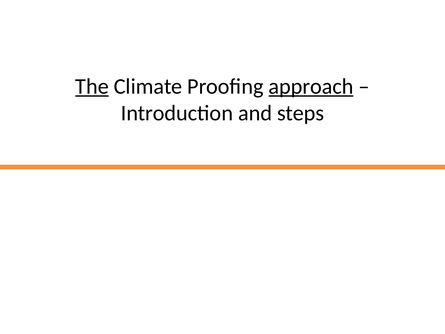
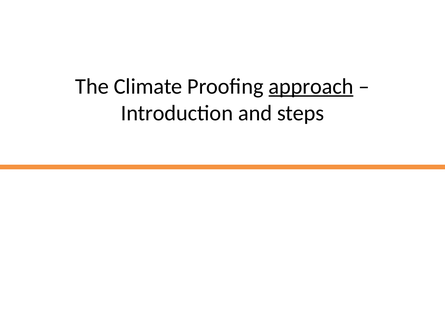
The underline: present -> none
